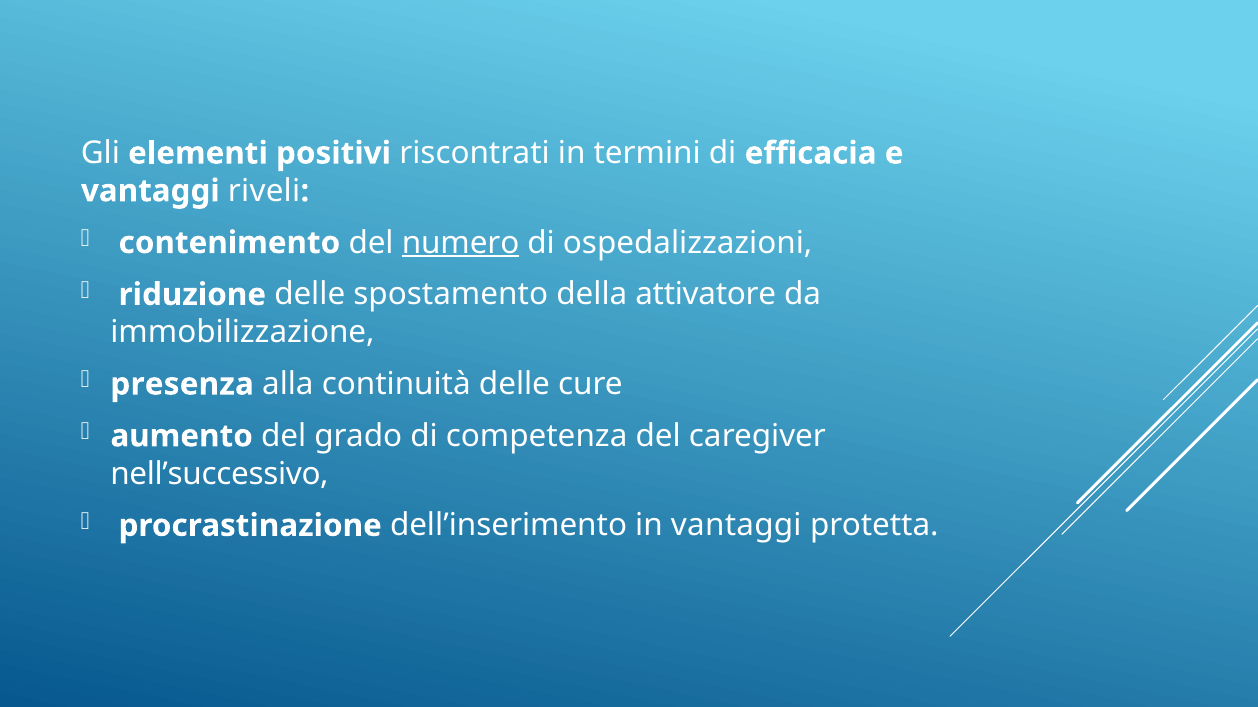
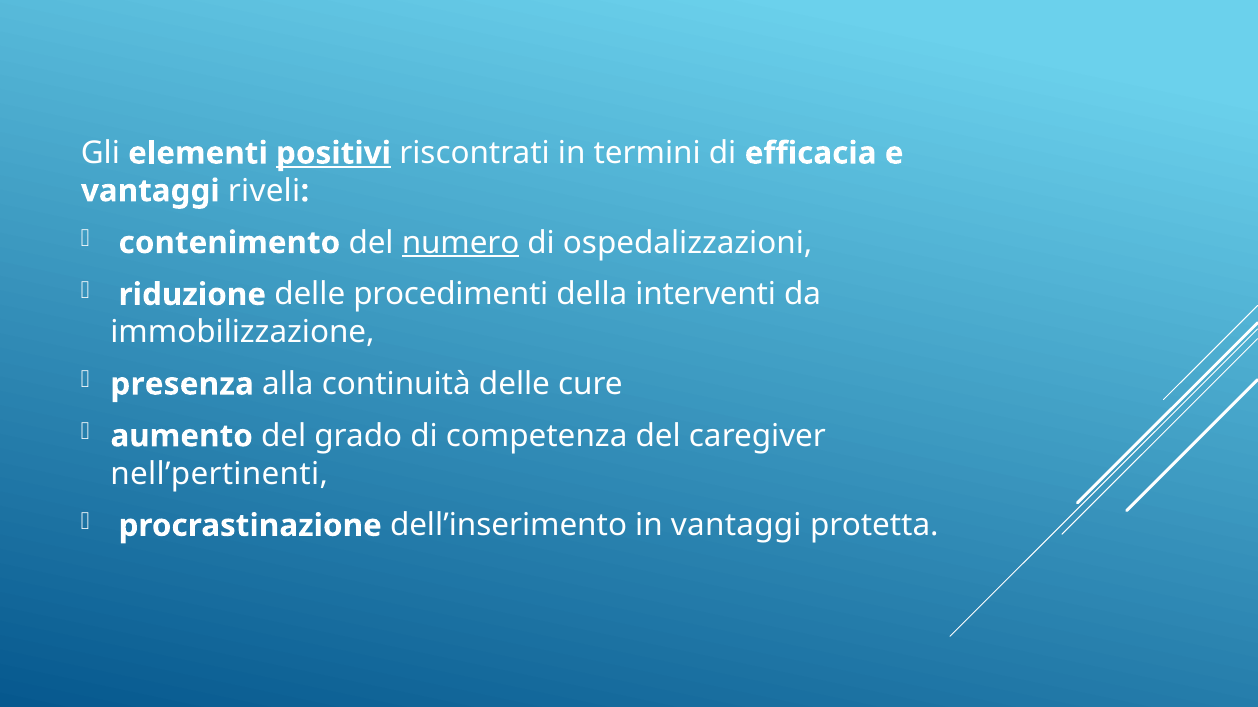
positivi underline: none -> present
spostamento: spostamento -> procedimenti
attivatore: attivatore -> interventi
nell’successivo: nell’successivo -> nell’pertinenti
